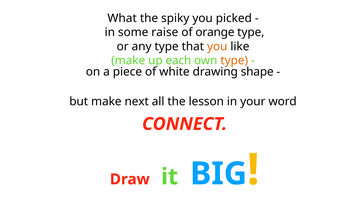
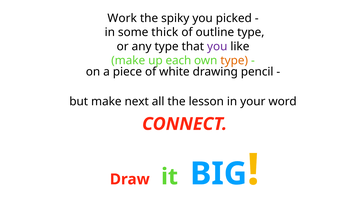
What: What -> Work
raise: raise -> thick
orange: orange -> outline
you at (217, 47) colour: orange -> purple
shape: shape -> pencil
